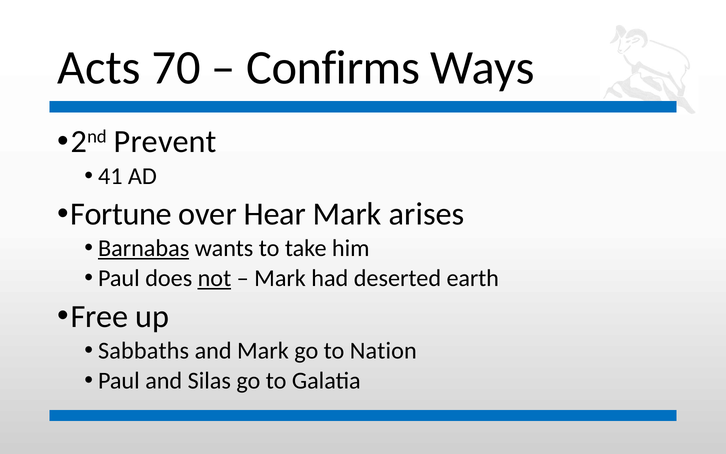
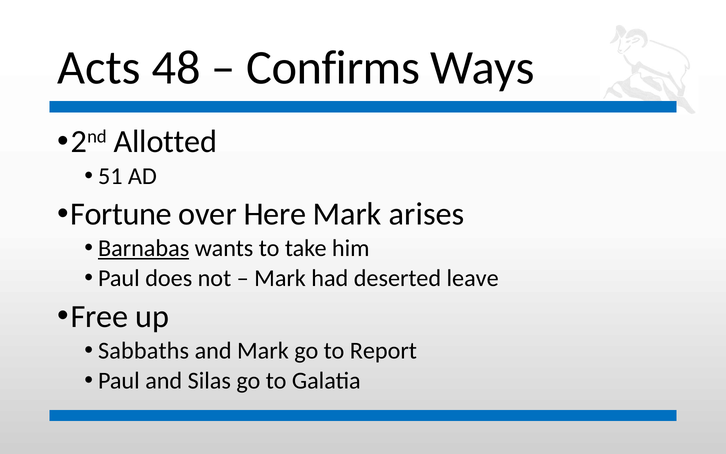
70: 70 -> 48
Prevent: Prevent -> Allotted
41: 41 -> 51
Hear: Hear -> Here
not underline: present -> none
earth: earth -> leave
Nation: Nation -> Report
